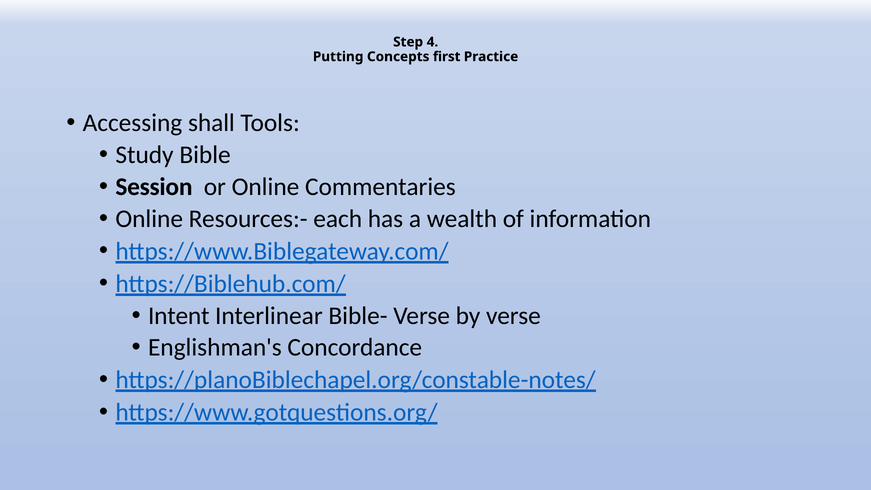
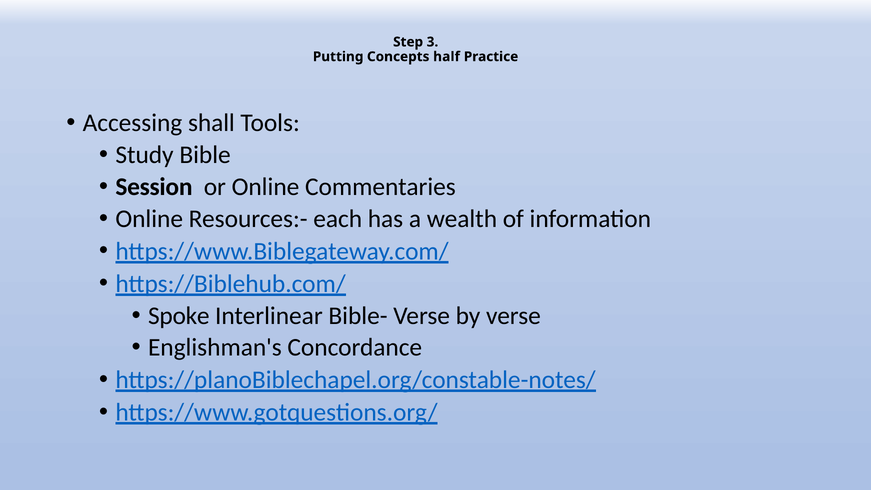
4: 4 -> 3
first: first -> half
Intent: Intent -> Spoke
